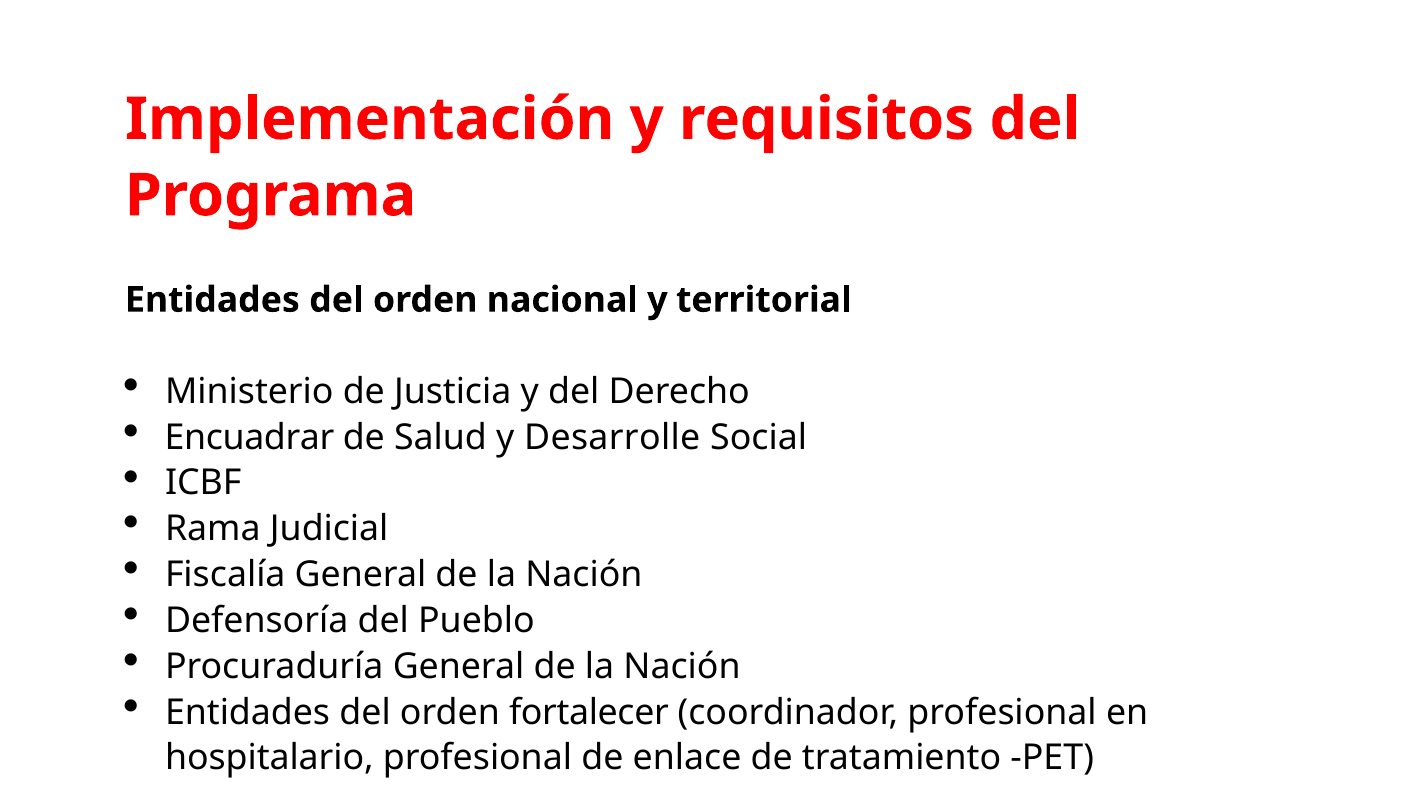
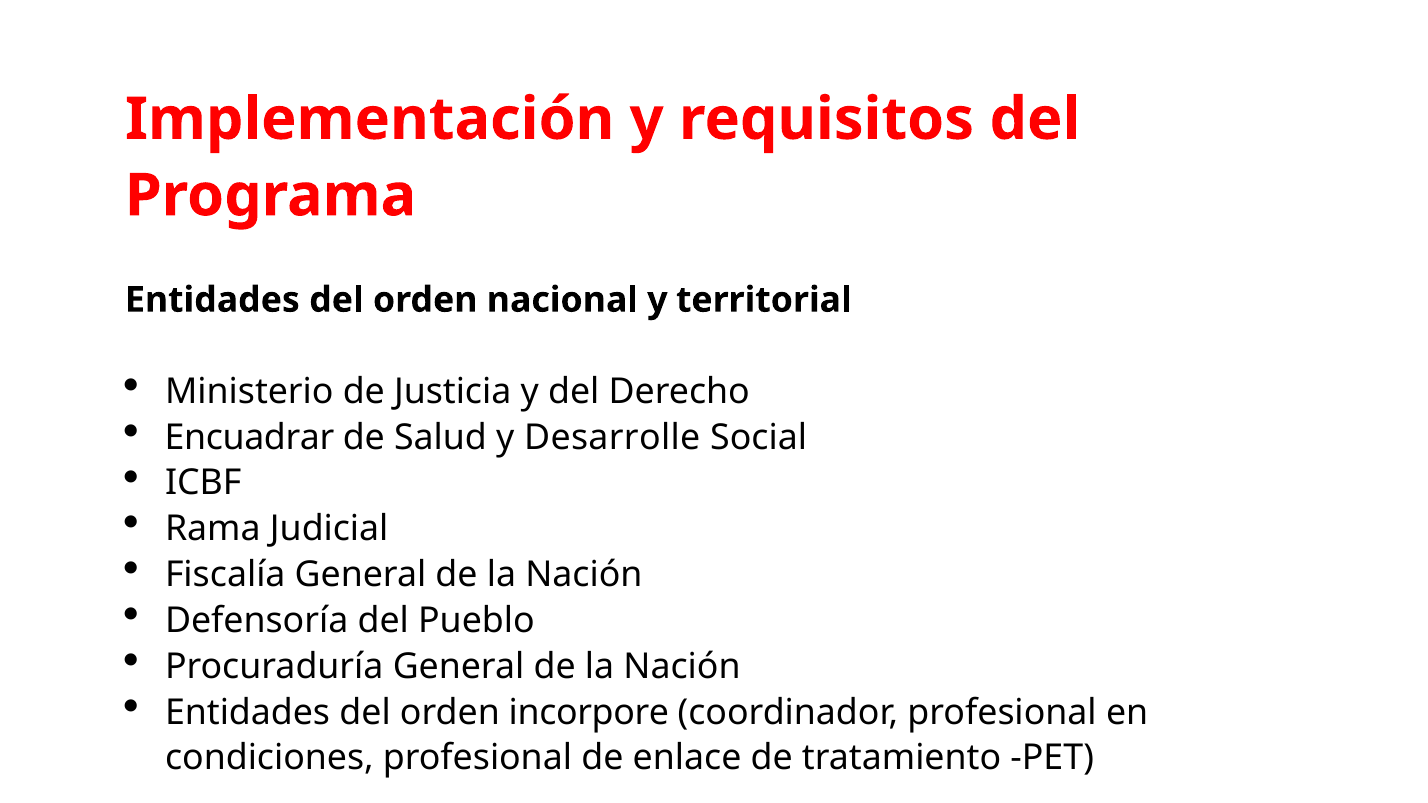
fortalecer: fortalecer -> incorpore
hospitalario: hospitalario -> condiciones
